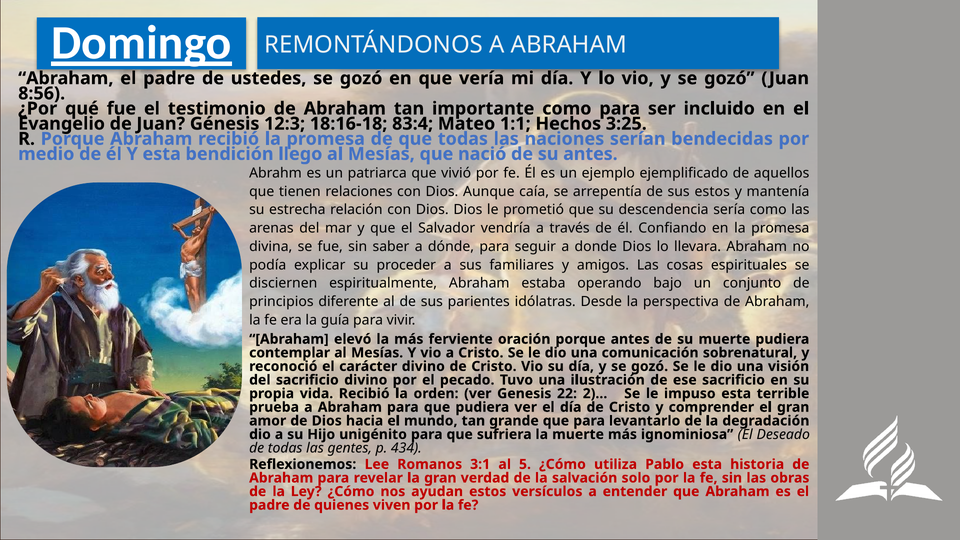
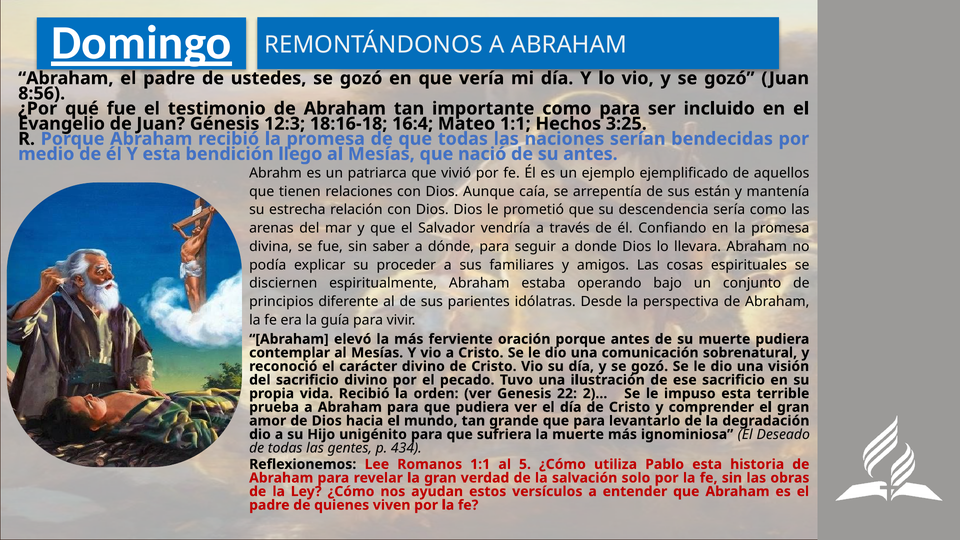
83:4: 83:4 -> 16:4
sus estos: estos -> están
Romanos 3:1: 3:1 -> 1:1
